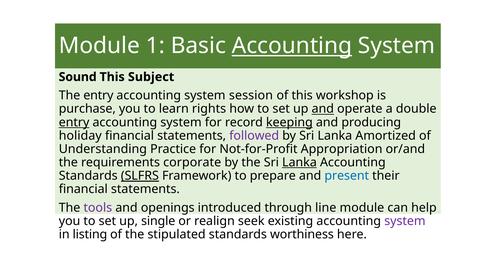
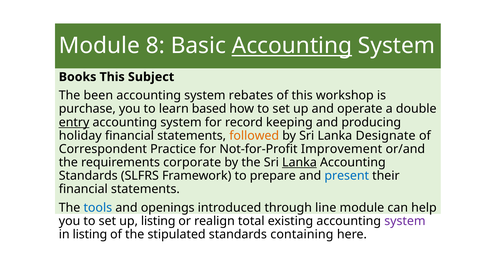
1: 1 -> 8
Sound: Sound -> Books
The entry: entry -> been
session: session -> rebates
rights: rights -> based
and at (323, 109) underline: present -> none
keeping underline: present -> none
followed colour: purple -> orange
Amortized: Amortized -> Designate
Understanding: Understanding -> Correspondent
Appropriation: Appropriation -> Improvement
SLFRS underline: present -> none
tools colour: purple -> blue
up single: single -> listing
seek: seek -> total
worthiness: worthiness -> containing
